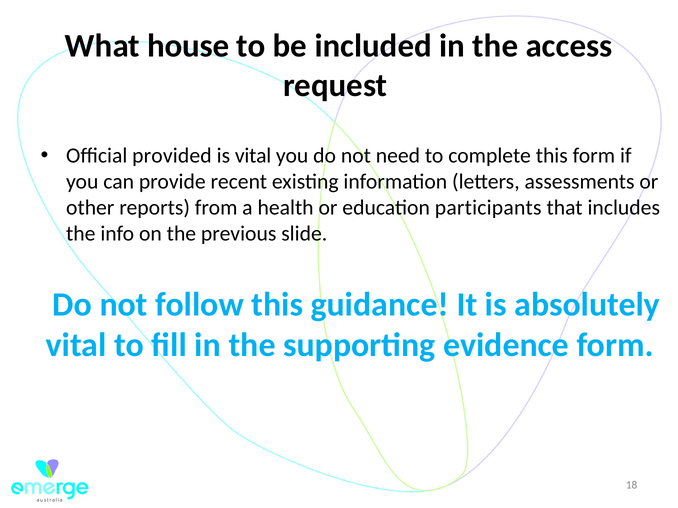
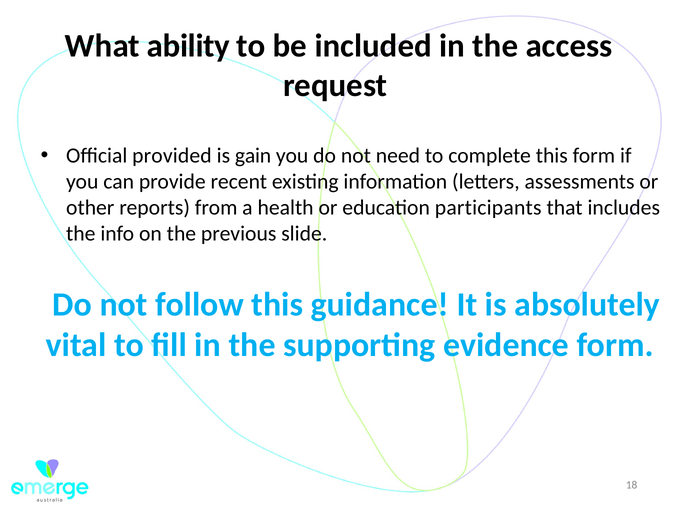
house: house -> ability
is vital: vital -> gain
